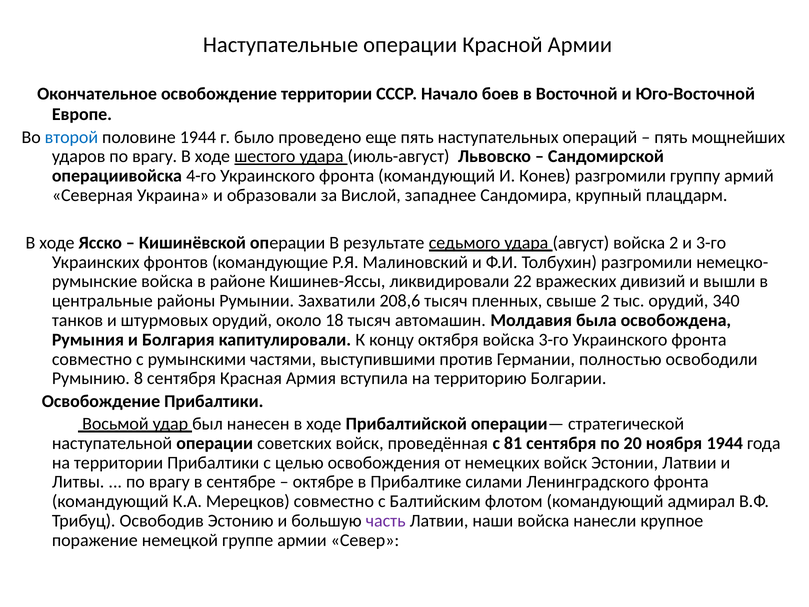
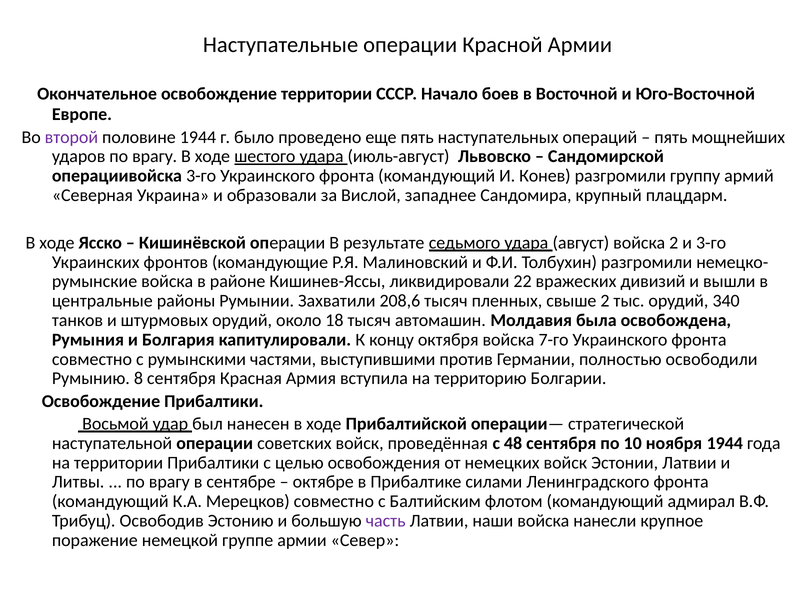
второй colour: blue -> purple
операциивойска 4-го: 4-го -> 3-го
войска 3-го: 3-го -> 7-го
81: 81 -> 48
20: 20 -> 10
